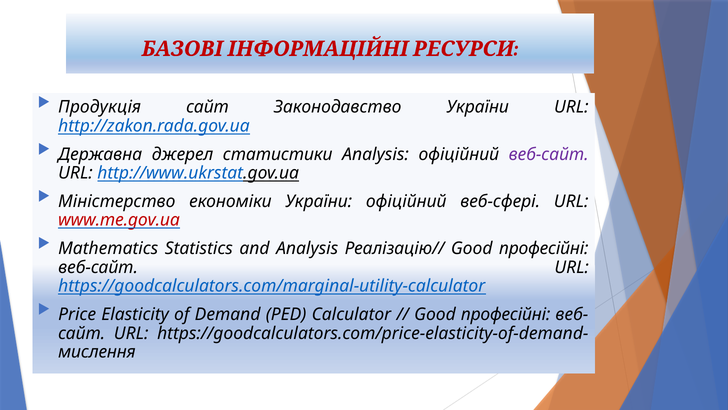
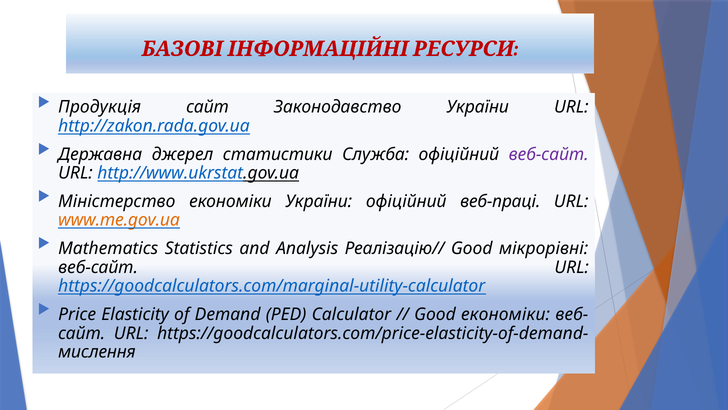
статистики Analysis: Analysis -> Служба
веб-сфері: веб-сфері -> веб-праці
www.me.gov.ua colour: red -> orange
професійні at (544, 248): професійні -> мікрорівні
професійні at (506, 314): професійні -> економіки
